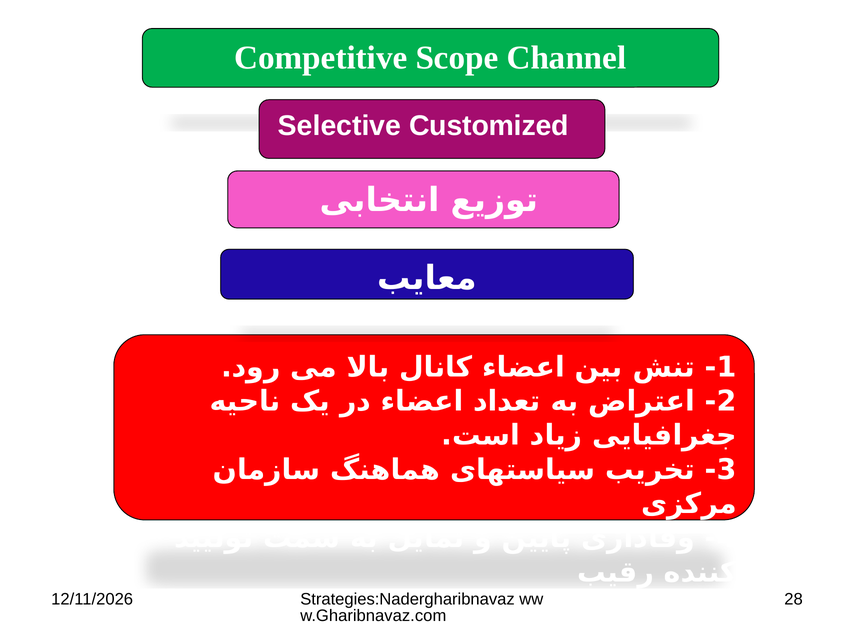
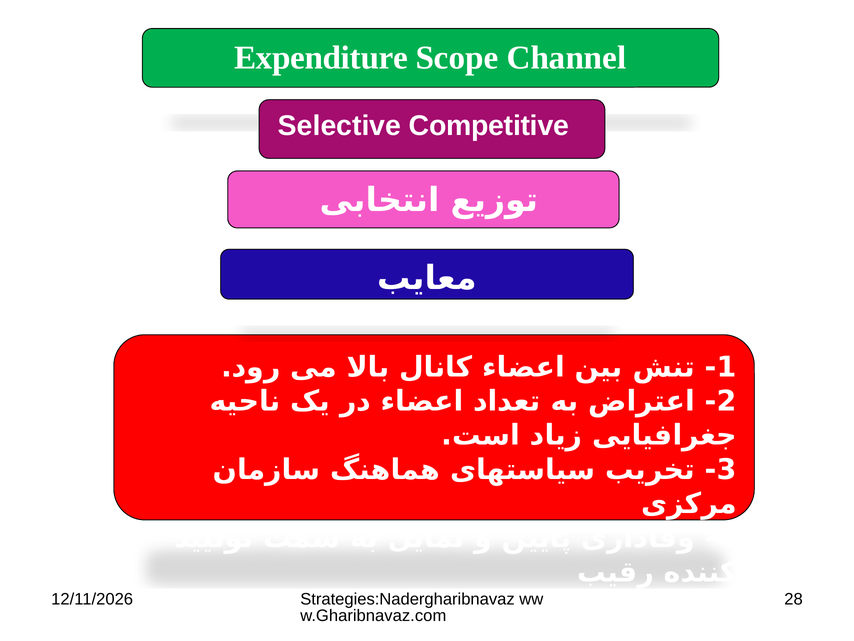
Competitive: Competitive -> Expenditure
Customized: Customized -> Competitive
